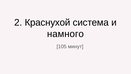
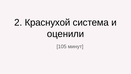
намного: намного -> оценили
